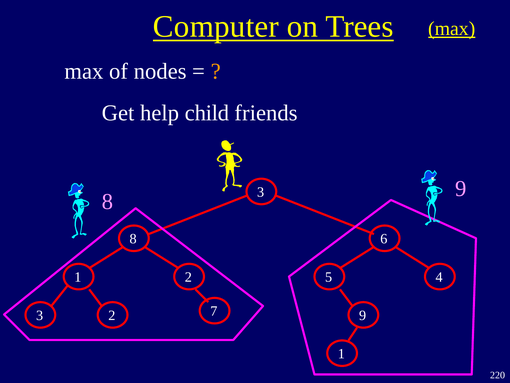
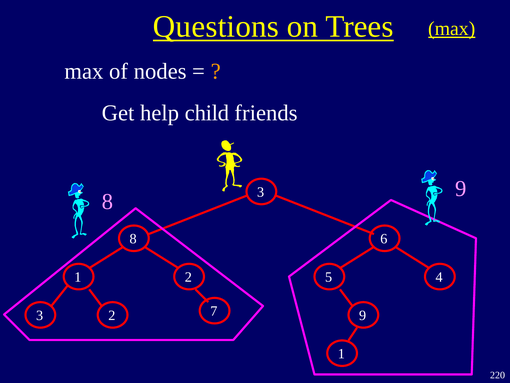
Computer: Computer -> Questions
